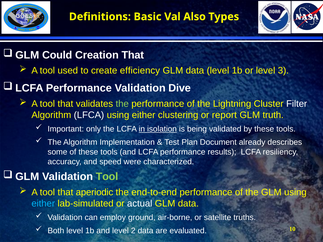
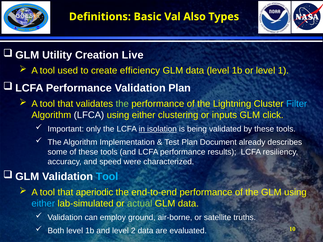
Could: Could -> Utility
Creation That: That -> Live
3: 3 -> 1
Validation Dive: Dive -> Plan
Filter colour: white -> light blue
report: report -> inputs
truth: truth -> click
Tool at (107, 177) colour: light green -> light blue
actual colour: white -> light green
